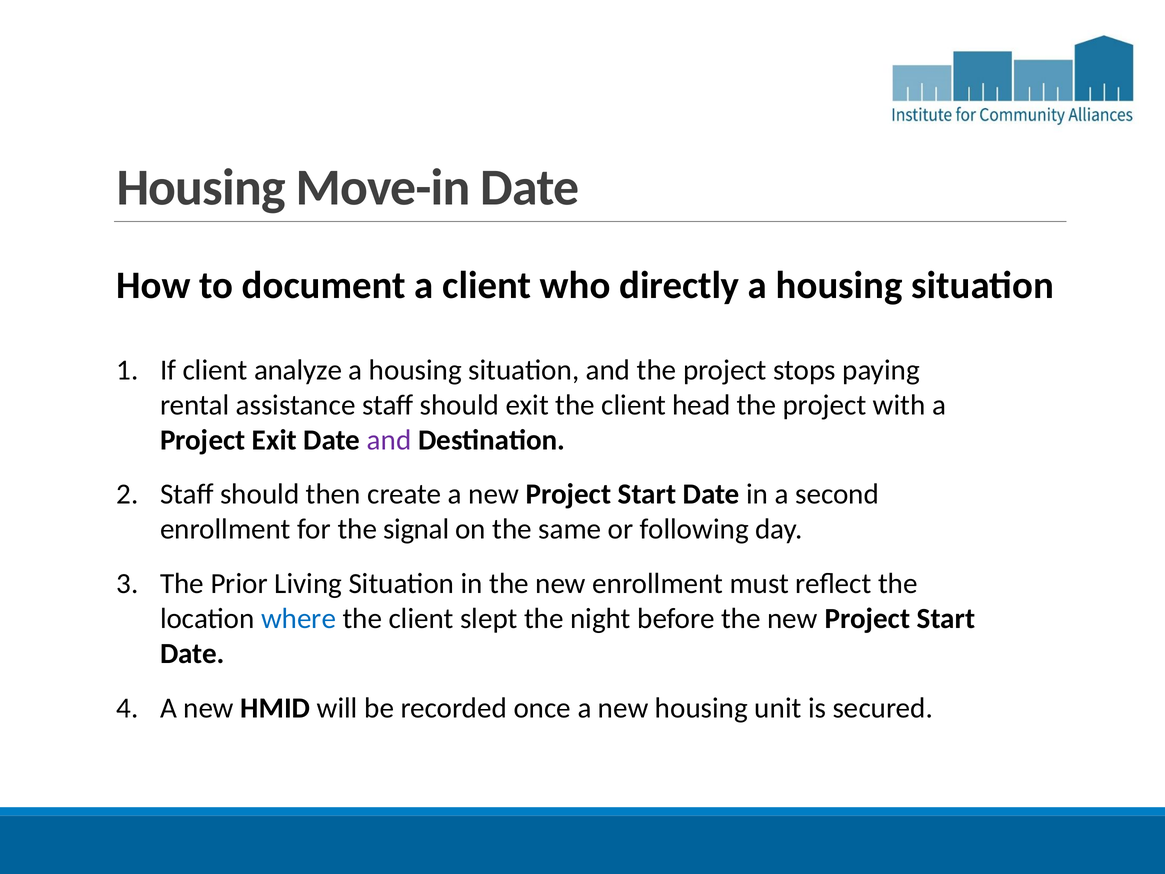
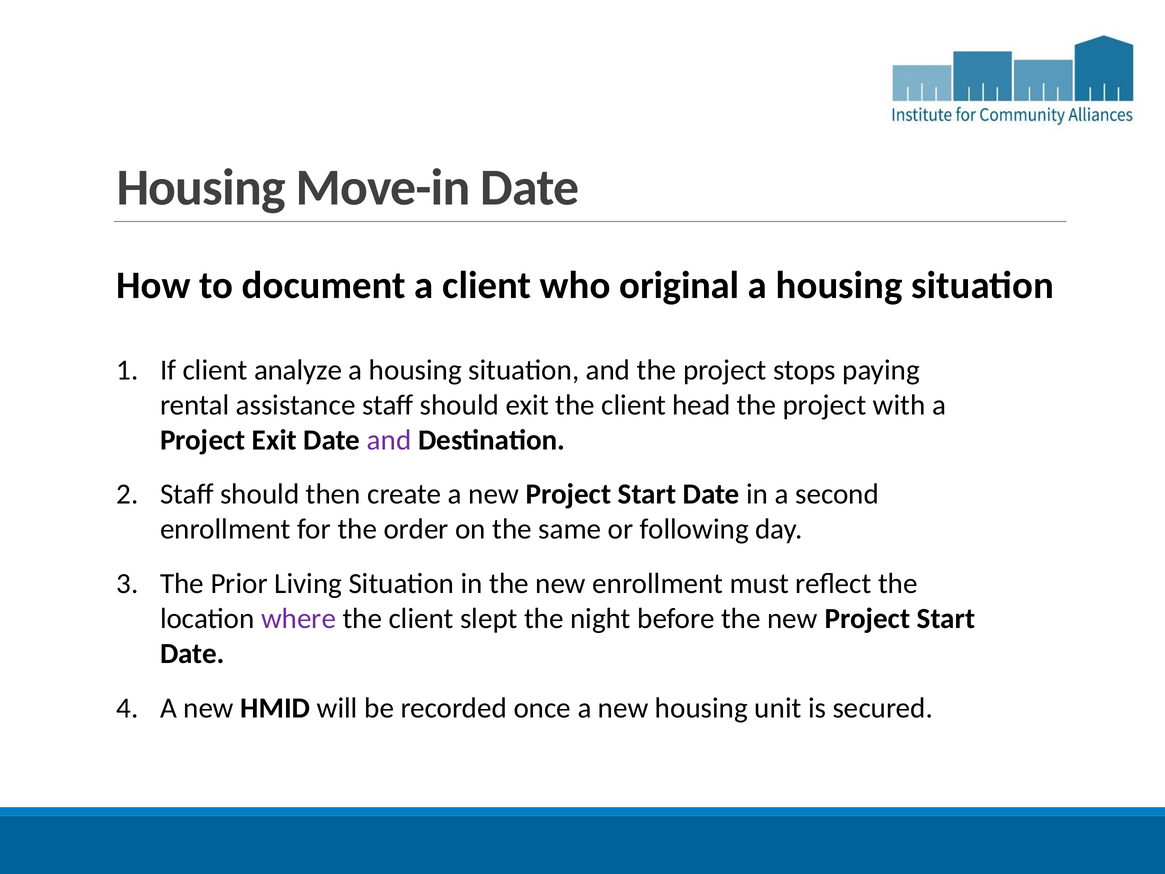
directly: directly -> original
signal: signal -> order
where colour: blue -> purple
